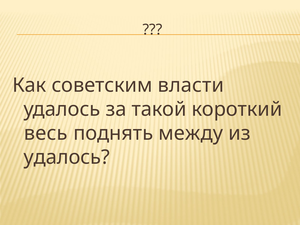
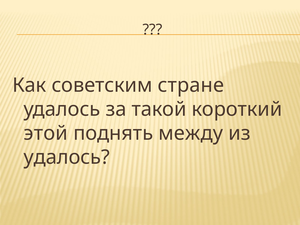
власти: власти -> стране
весь: весь -> этой
